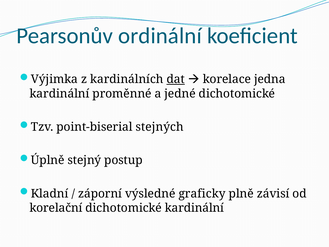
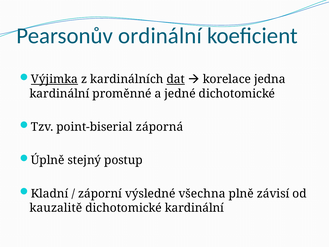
Výjimka underline: none -> present
stejných: stejných -> záporná
graficky: graficky -> všechna
korelační: korelační -> kauzalitě
